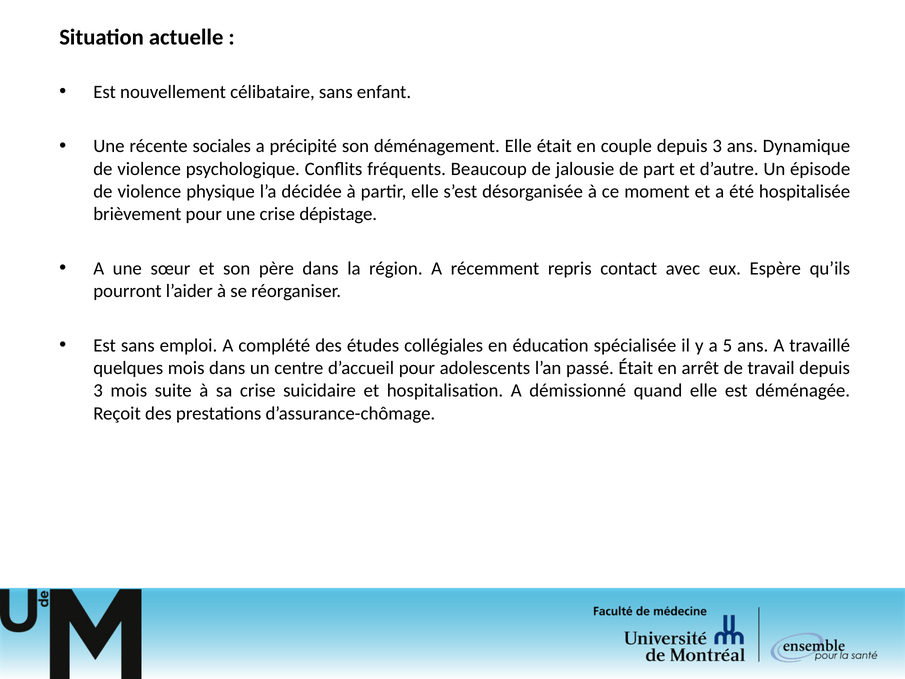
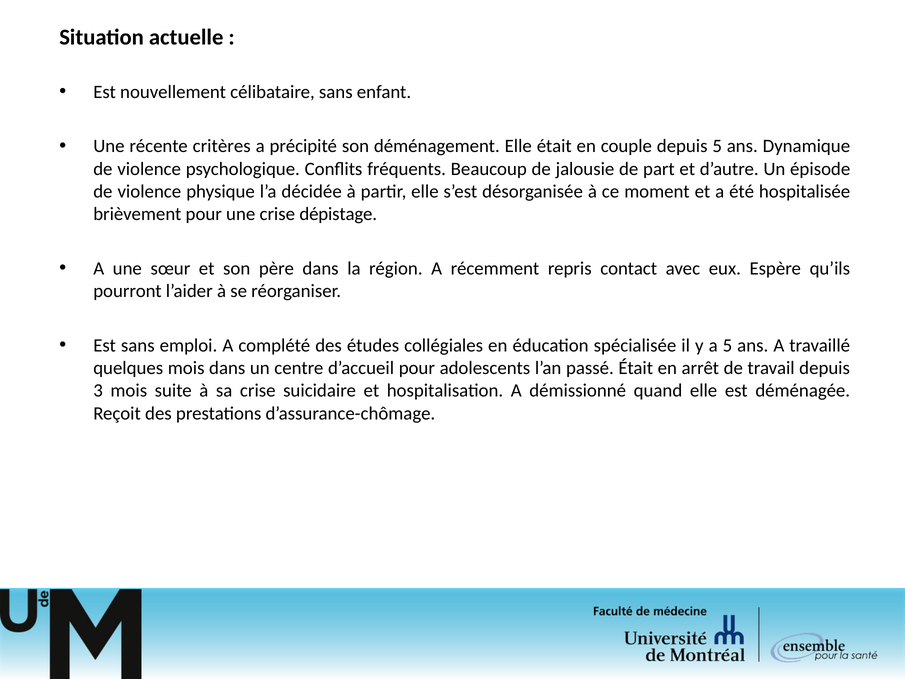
sociales: sociales -> critères
couple depuis 3: 3 -> 5
